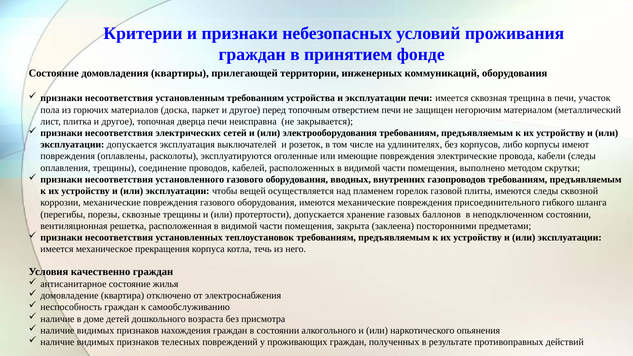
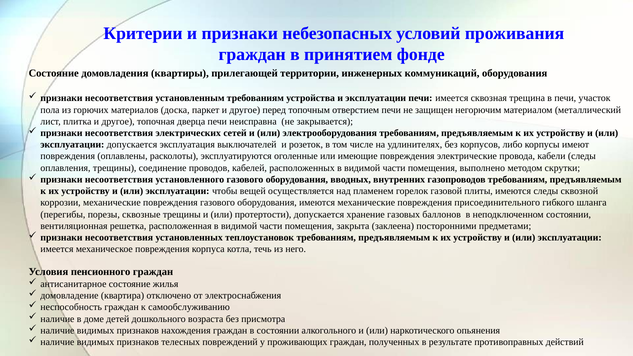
механическое прекращения: прекращения -> повреждения
качественно: качественно -> пенсионного
